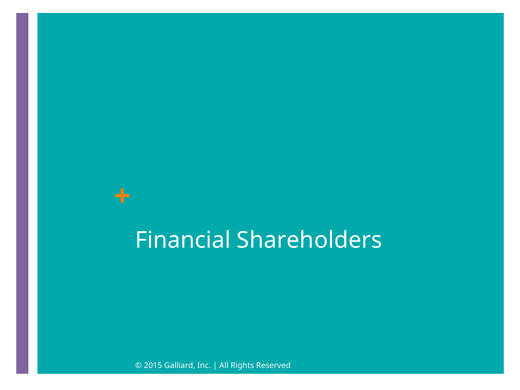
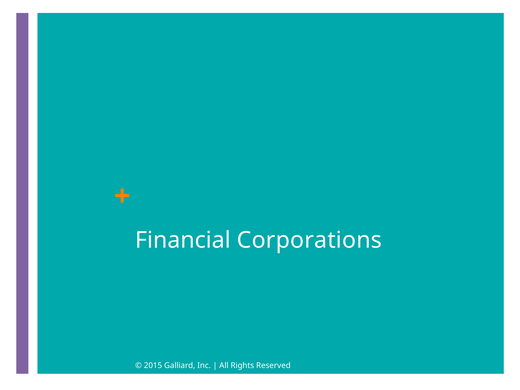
Shareholders: Shareholders -> Corporations
